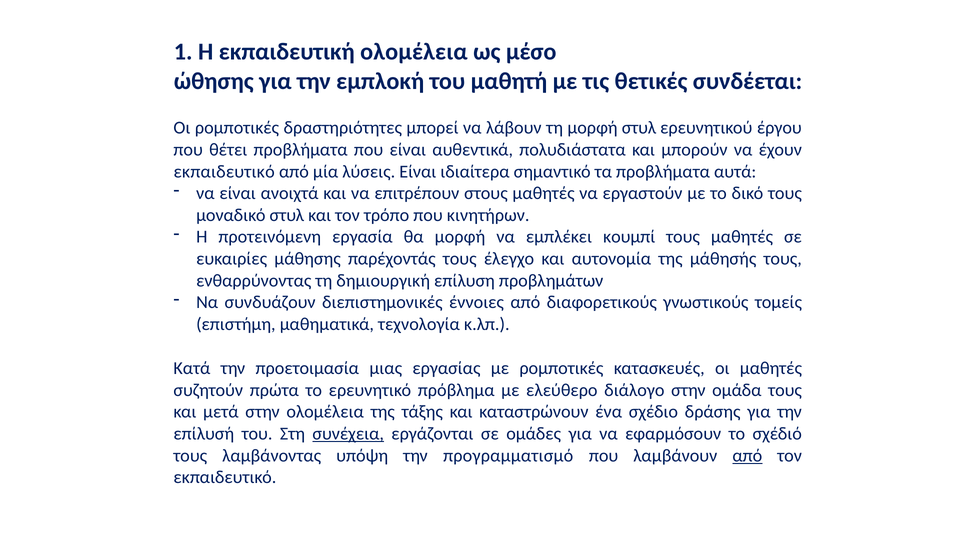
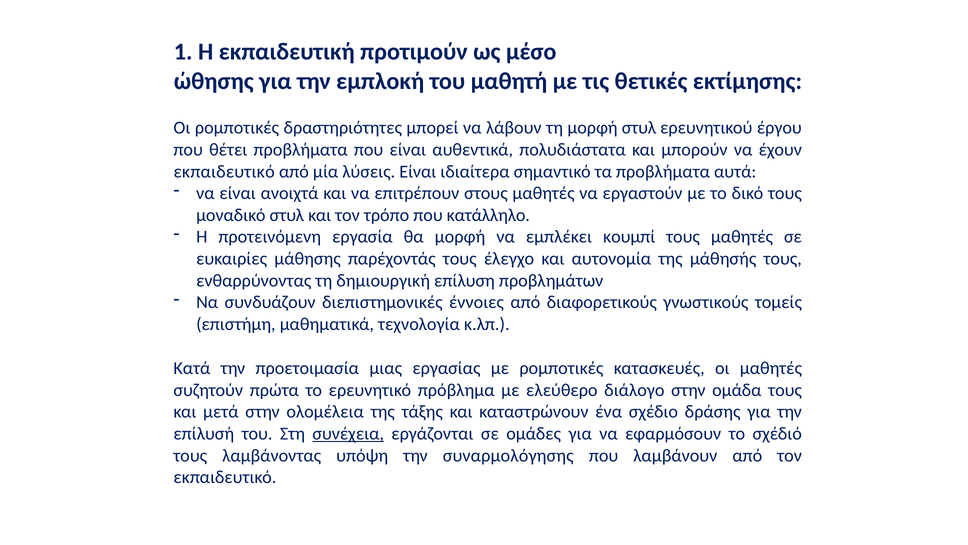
εκπαιδευτική ολομέλεια: ολομέλεια -> προτιμούν
συνδέεται: συνδέεται -> εκτίμησης
κινητήρων: κινητήρων -> κατάλληλο
προγραμματισμό: προγραμματισμό -> συναρμολόγησης
από at (747, 455) underline: present -> none
